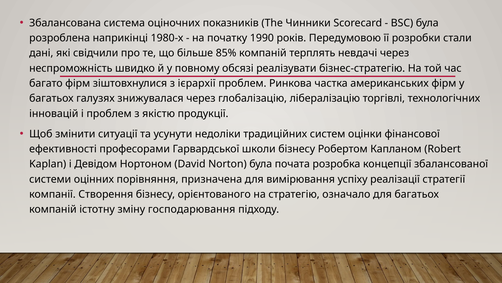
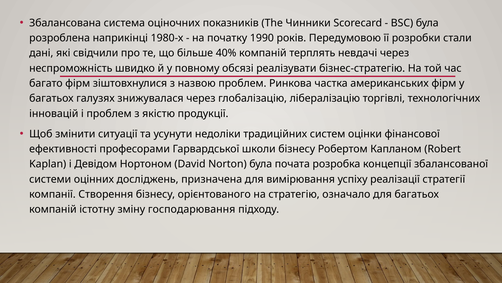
85%: 85% -> 40%
ієрархії: ієрархії -> назвою
порівняння: порівняння -> досліджень
